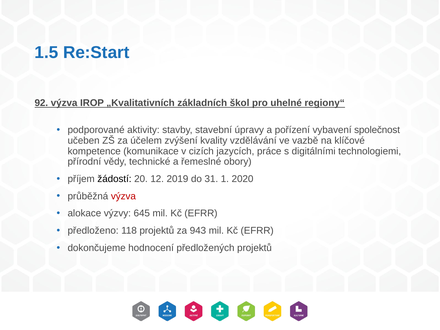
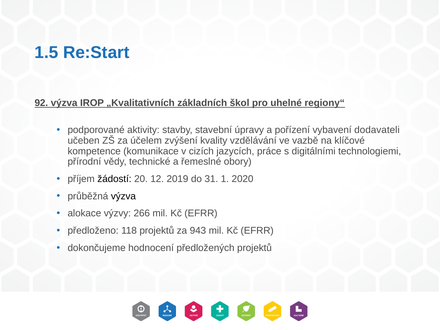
společnost: společnost -> dodavateli
výzva at (123, 196) colour: red -> black
645: 645 -> 266
